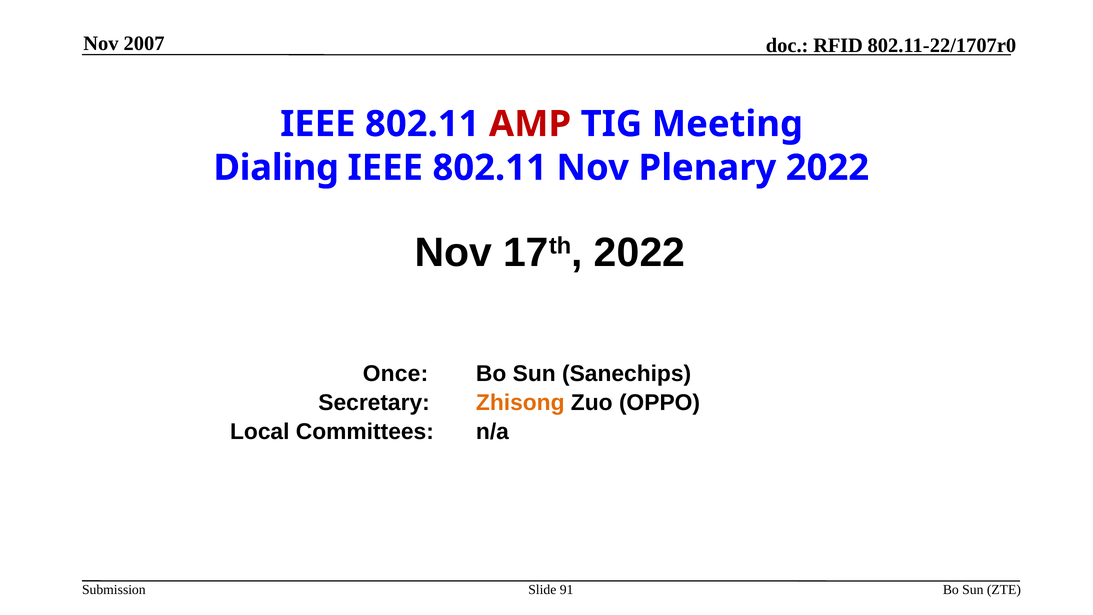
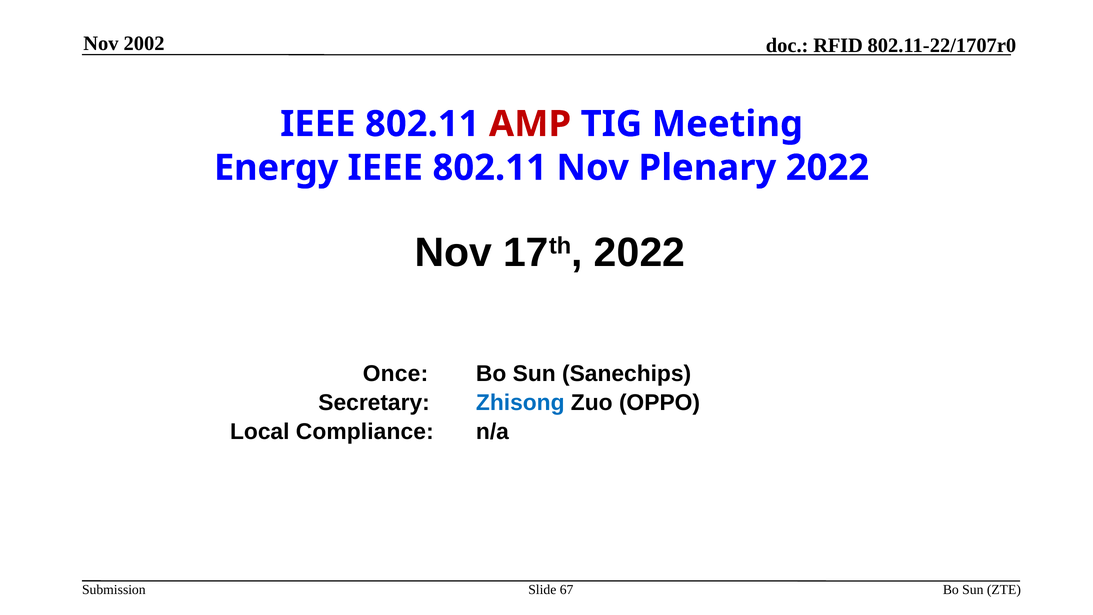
2007: 2007 -> 2002
Dialing: Dialing -> Energy
Zhisong colour: orange -> blue
Committees: Committees -> Compliance
91: 91 -> 67
